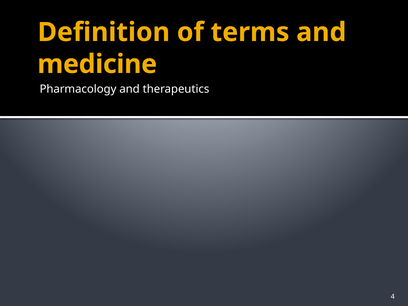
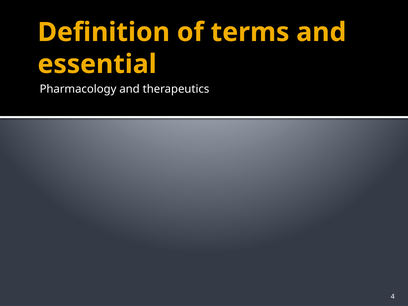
medicine: medicine -> essential
